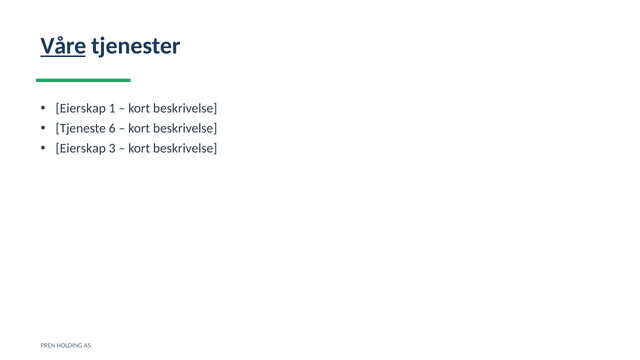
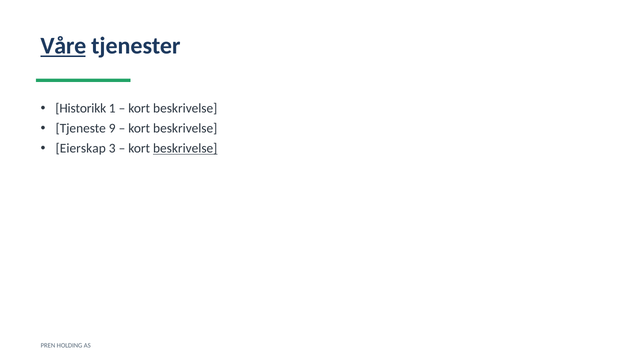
Eierskap at (81, 108): Eierskap -> Historikk
6: 6 -> 9
beskrivelse at (185, 148) underline: none -> present
